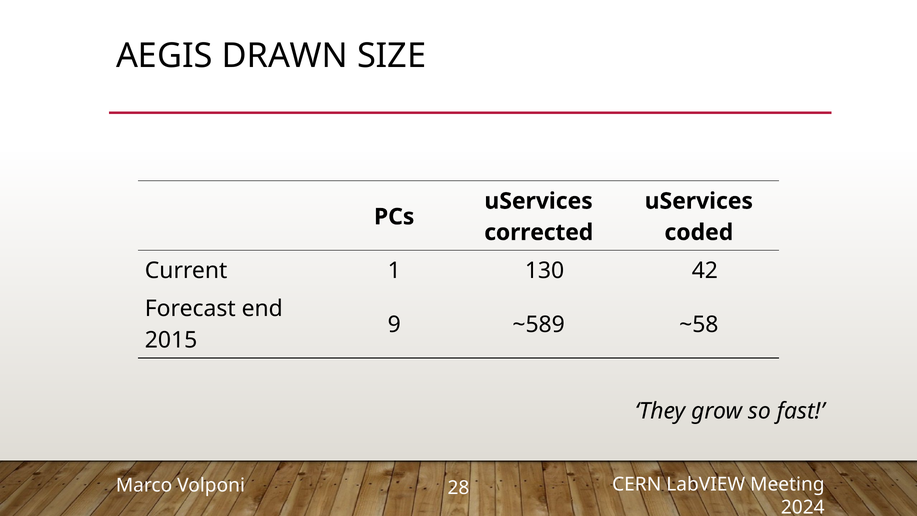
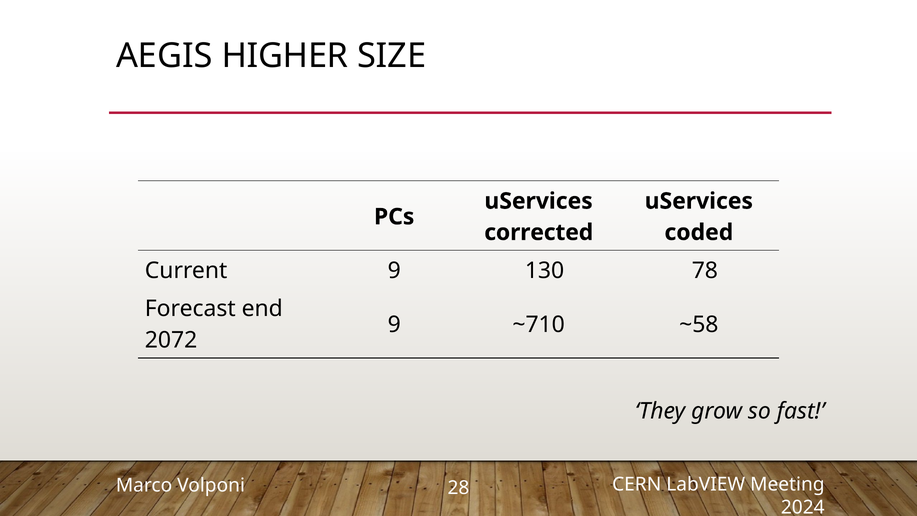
DRAWN: DRAWN -> HIGHER
Current 1: 1 -> 9
42: 42 -> 78
~589: ~589 -> ~710
2015: 2015 -> 2072
